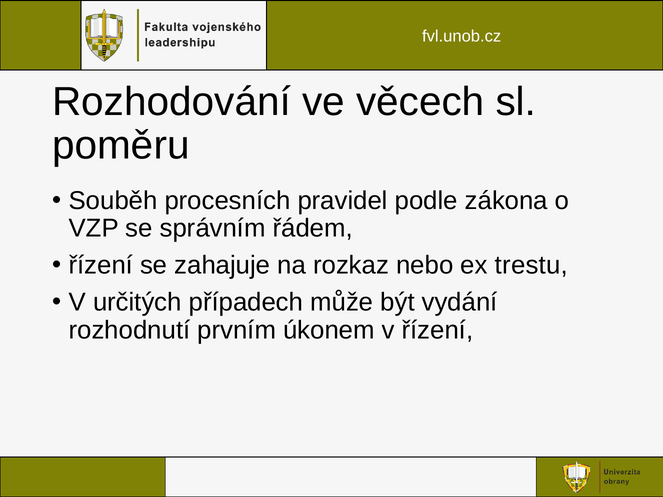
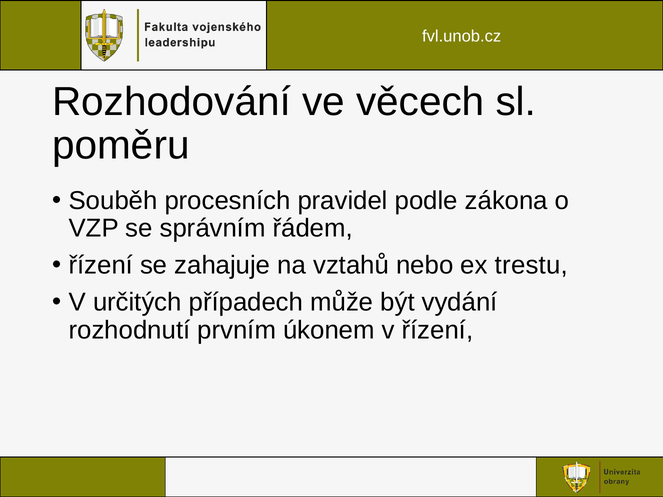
rozkaz: rozkaz -> vztahů
